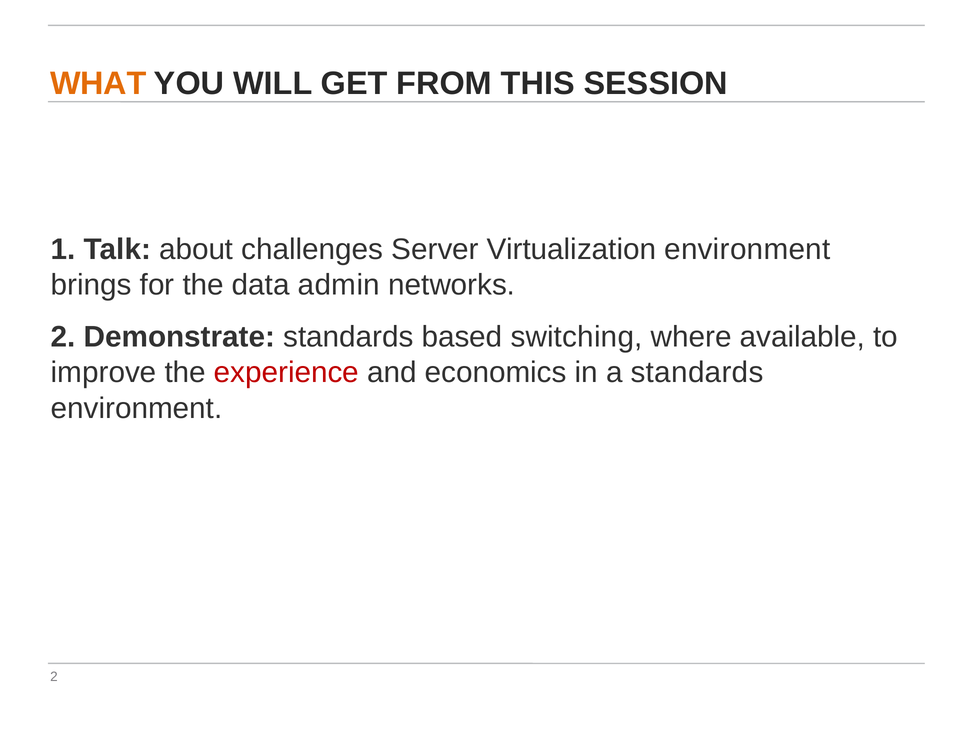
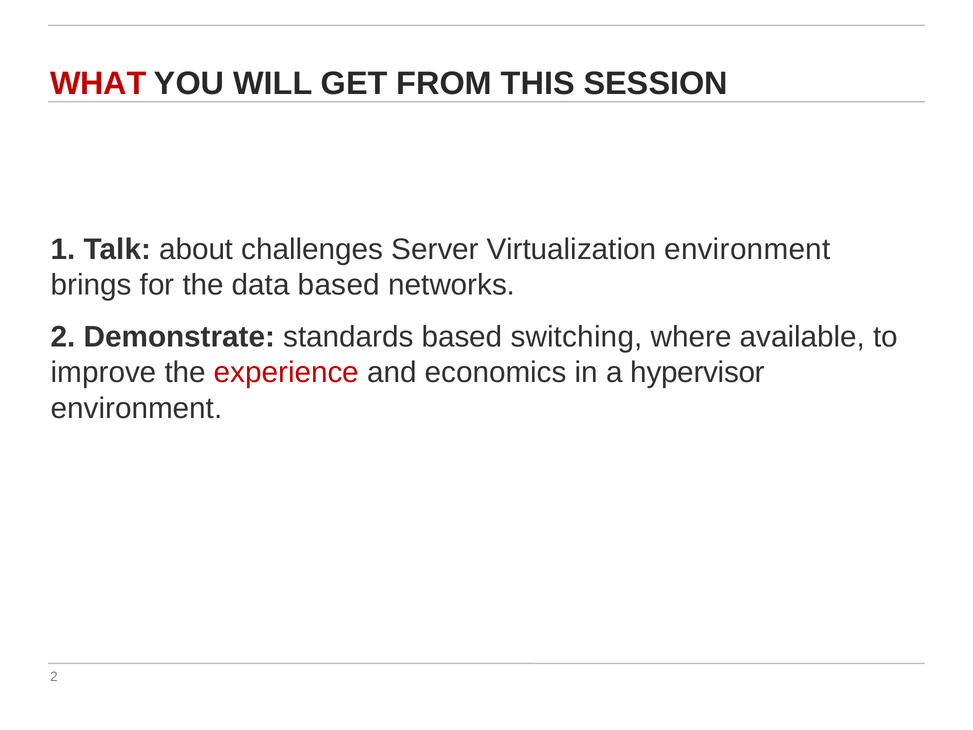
WHAT colour: orange -> red
data admin: admin -> based
a standards: standards -> hypervisor
